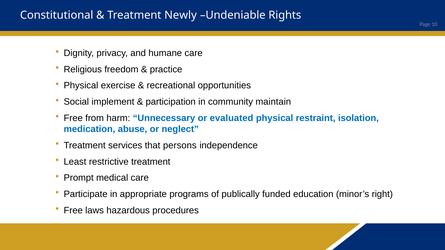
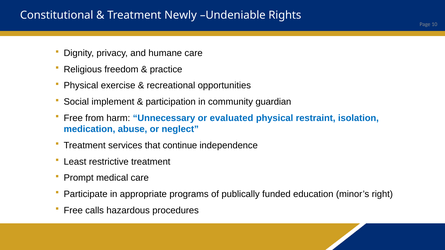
maintain: maintain -> guardian
persons: persons -> continue
laws: laws -> calls
